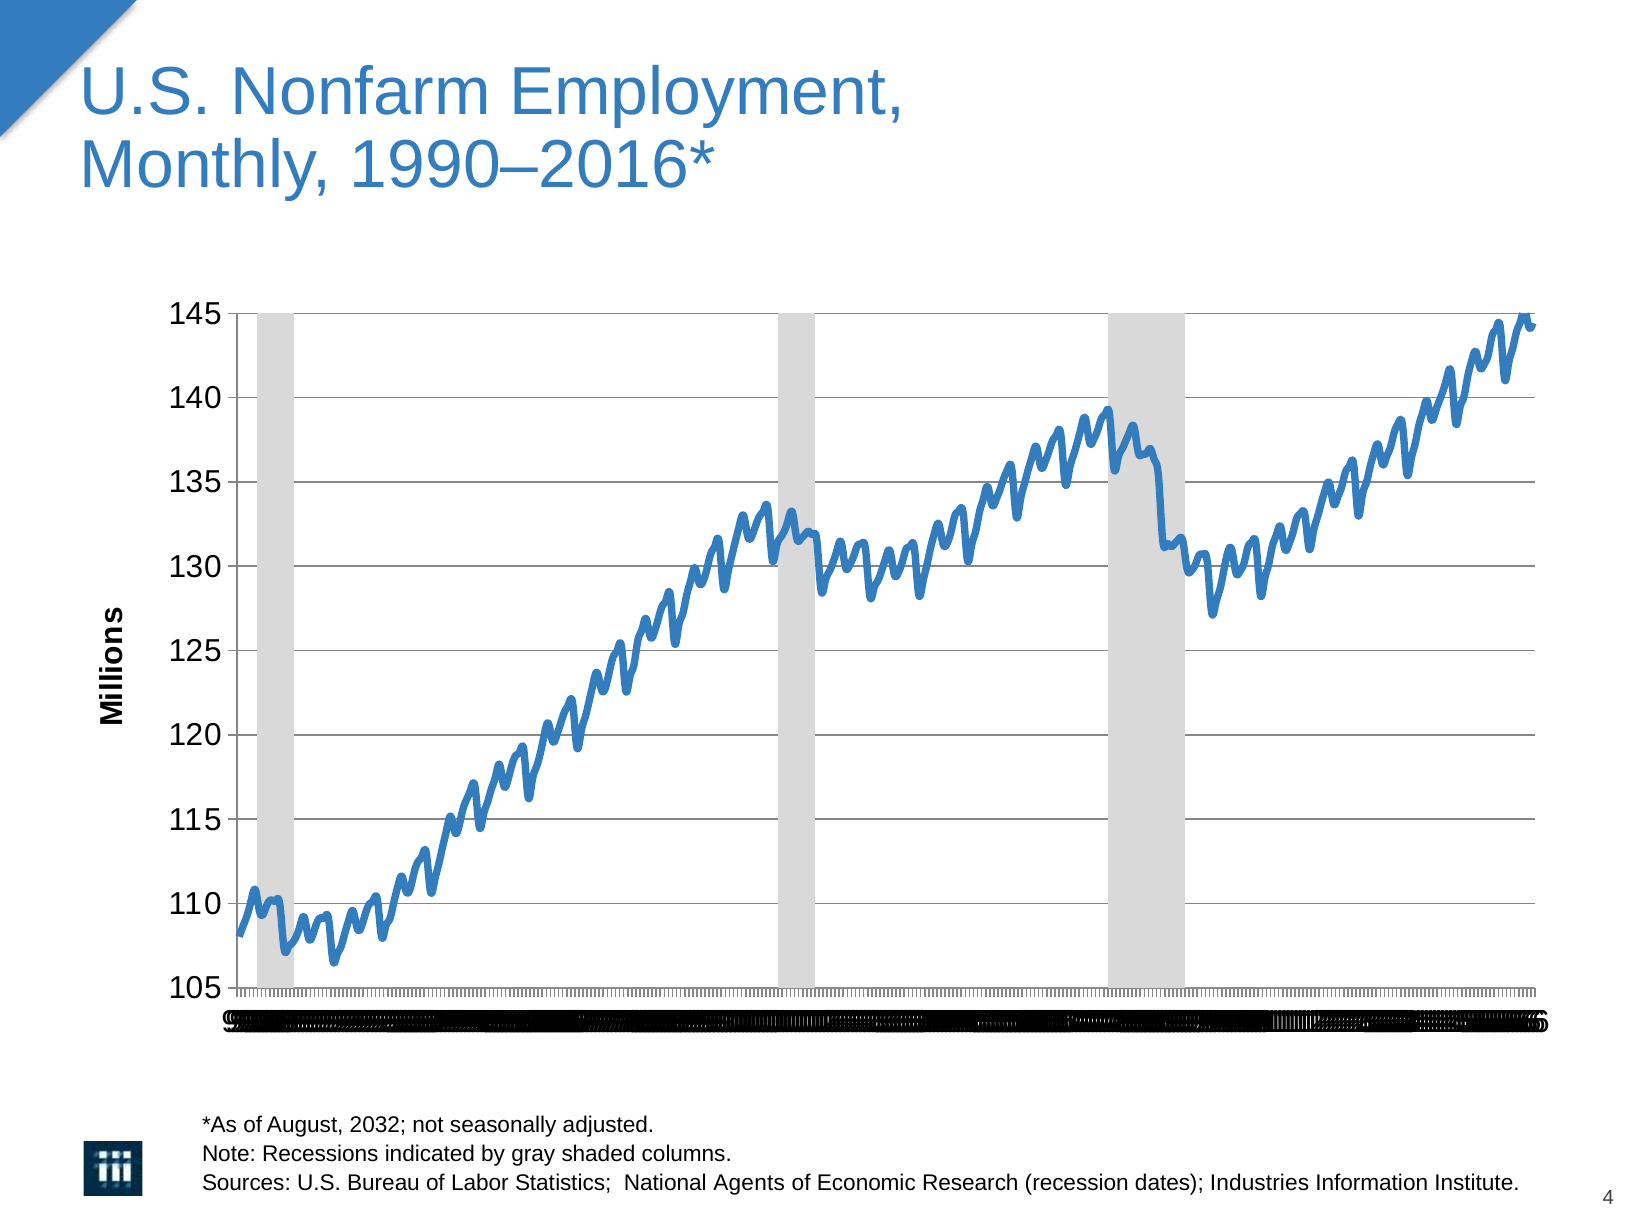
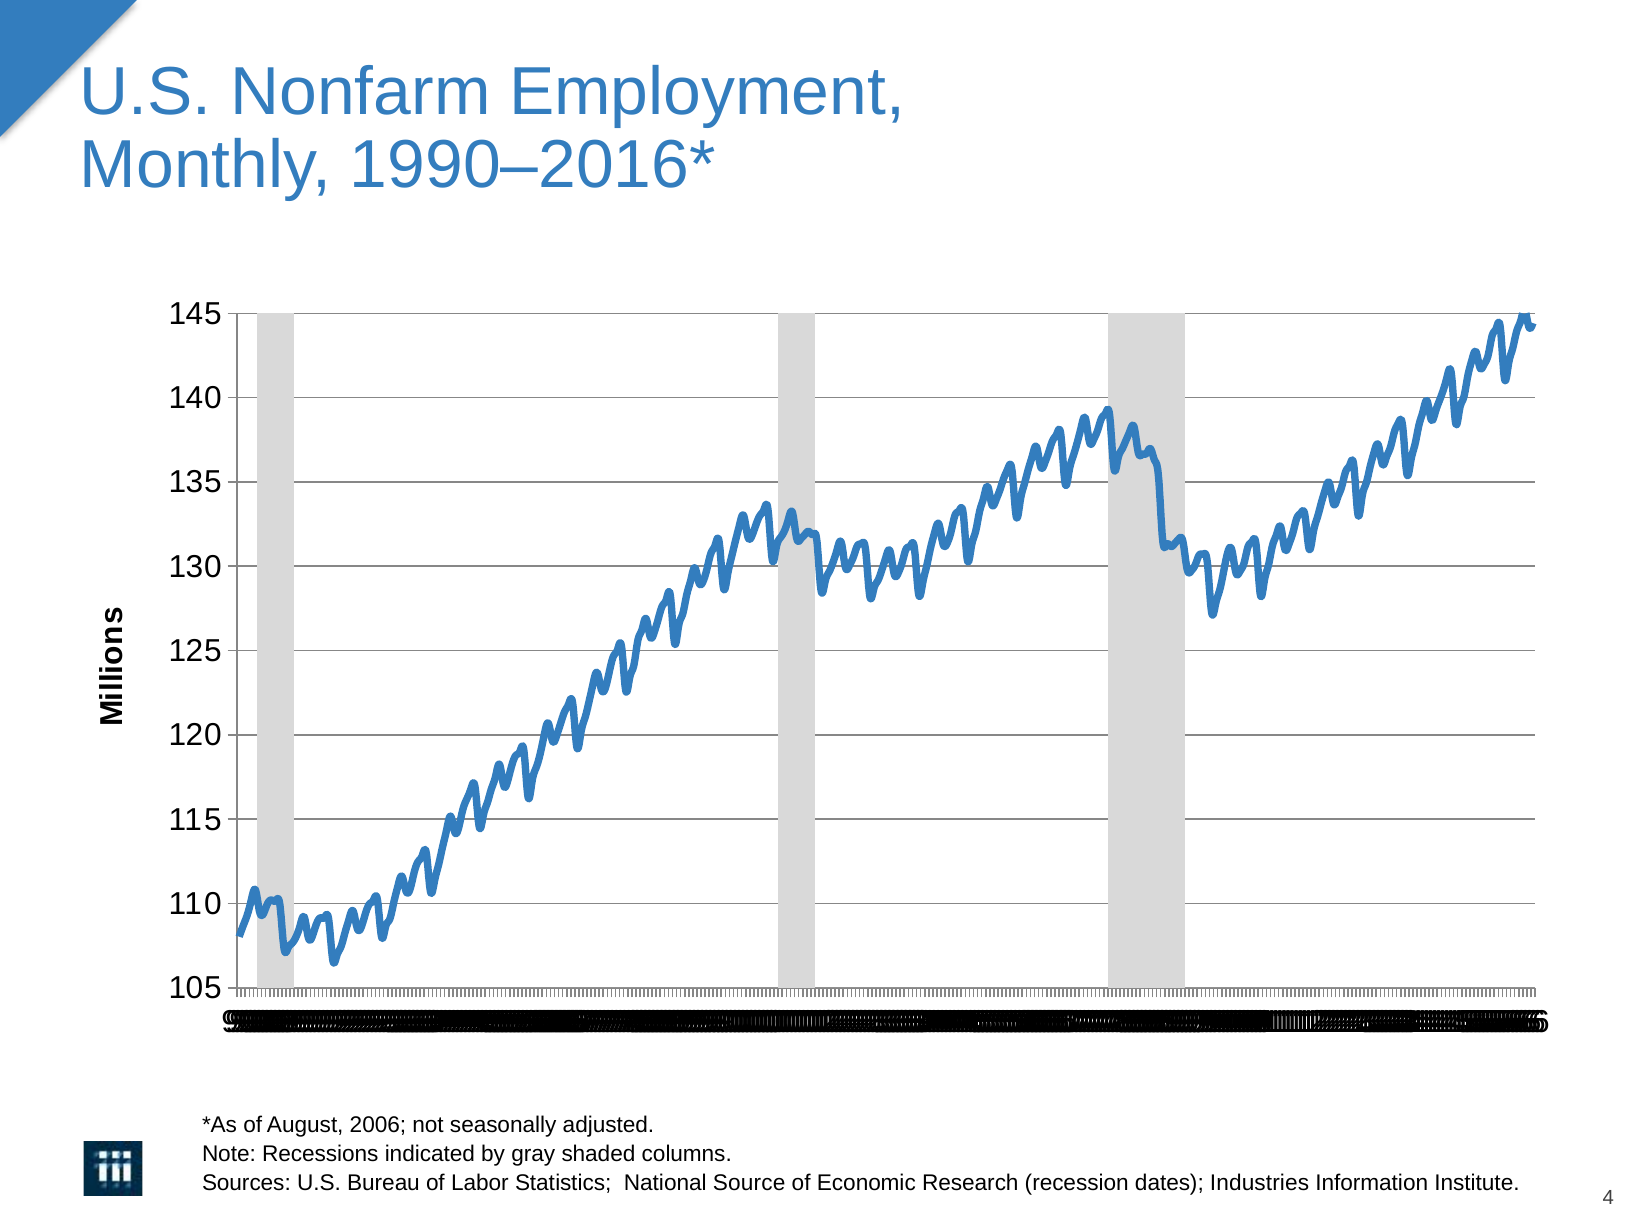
2032: 2032 -> 2006
Agents: Agents -> Source
